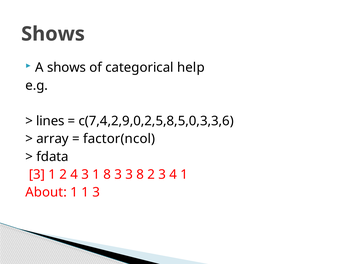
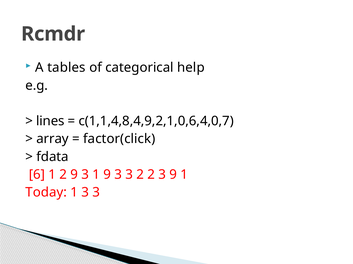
Shows at (53, 34): Shows -> Rcmdr
A shows: shows -> tables
c(7,4,2,9,0,2,5,8,5,0,3,3,6: c(7,4,2,9,0,2,5,8,5,0,3,3,6 -> c(1,1,4,8,4,9,2,1,0,6,4,0,7
factor(ncol: factor(ncol -> factor(click
3 at (37, 175): 3 -> 6
2 4: 4 -> 9
1 8: 8 -> 9
3 8: 8 -> 2
3 4: 4 -> 9
About: About -> Today
1 1: 1 -> 3
